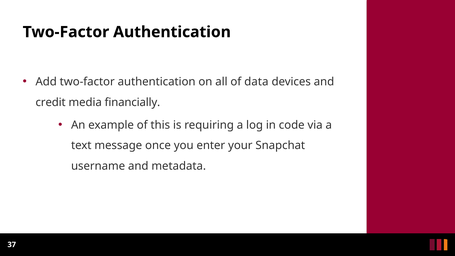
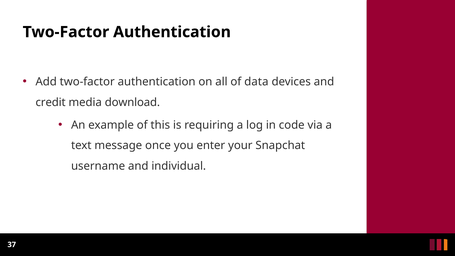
financially: financially -> download
metadata: metadata -> individual
